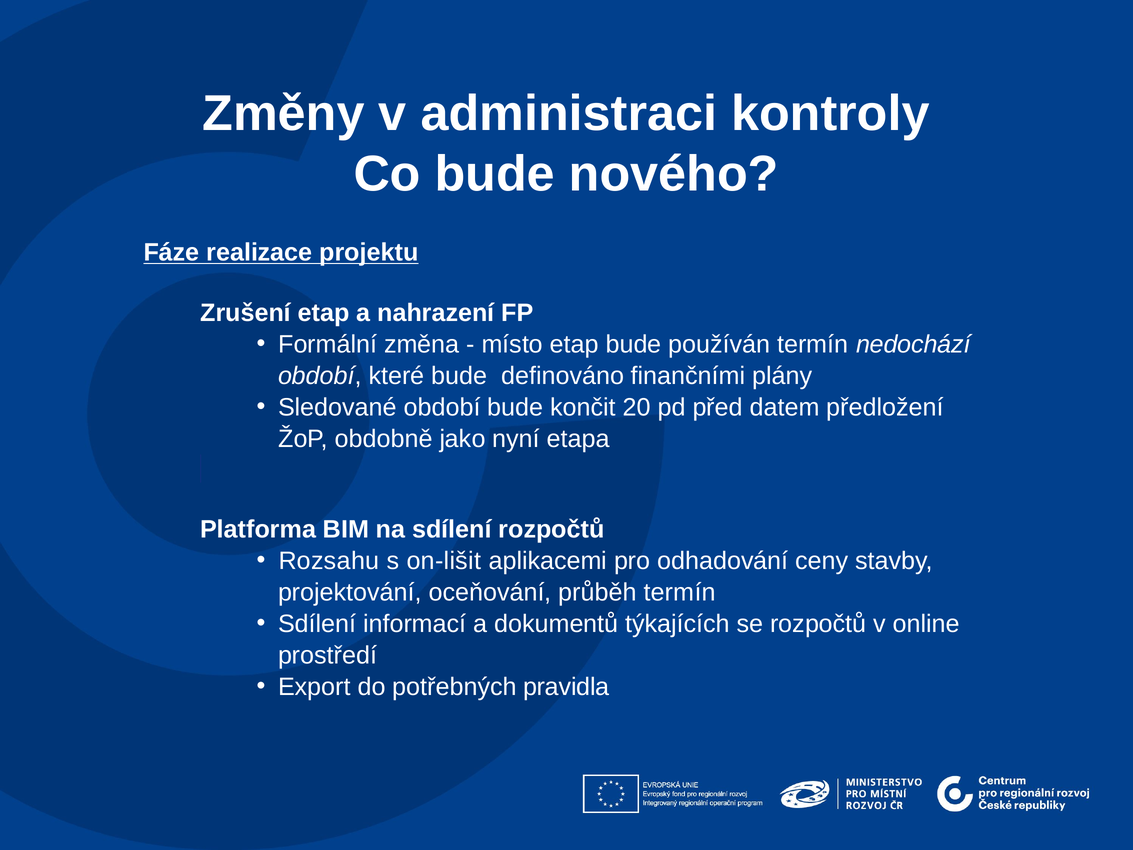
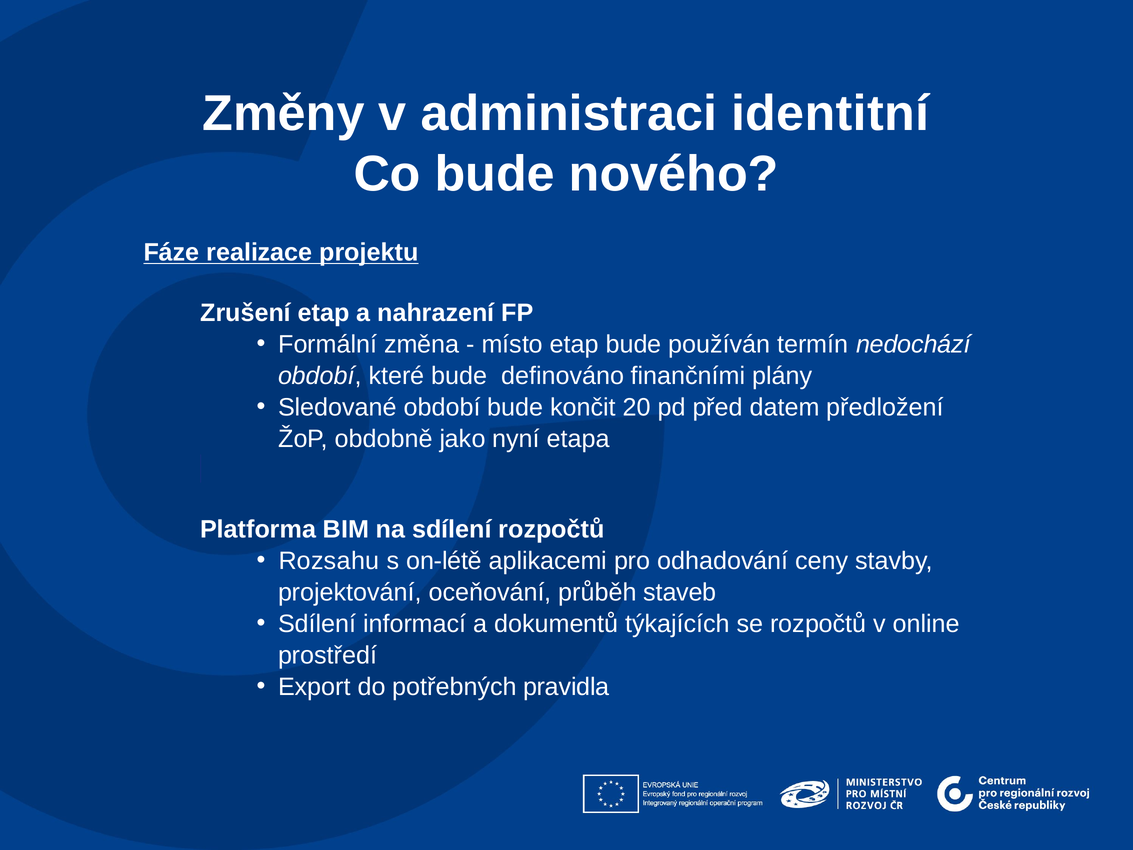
kontroly: kontroly -> identitní
on-lišit: on-lišit -> on-létě
průběh termín: termín -> staveb
